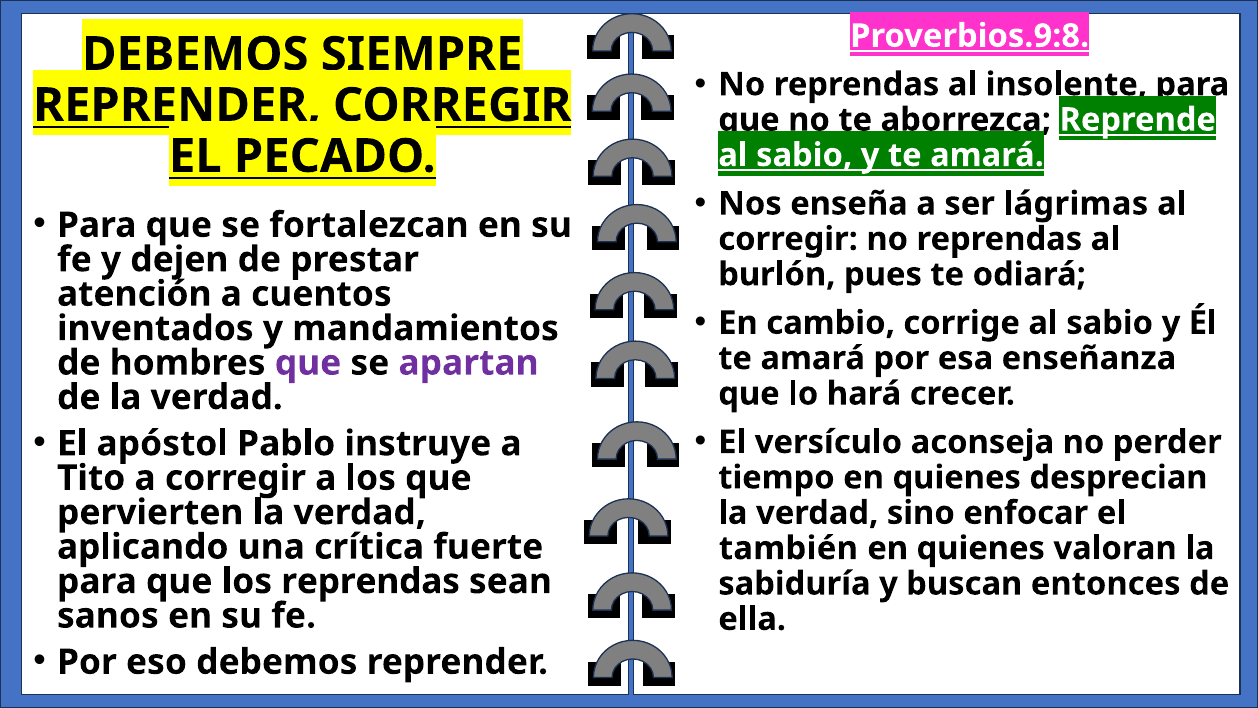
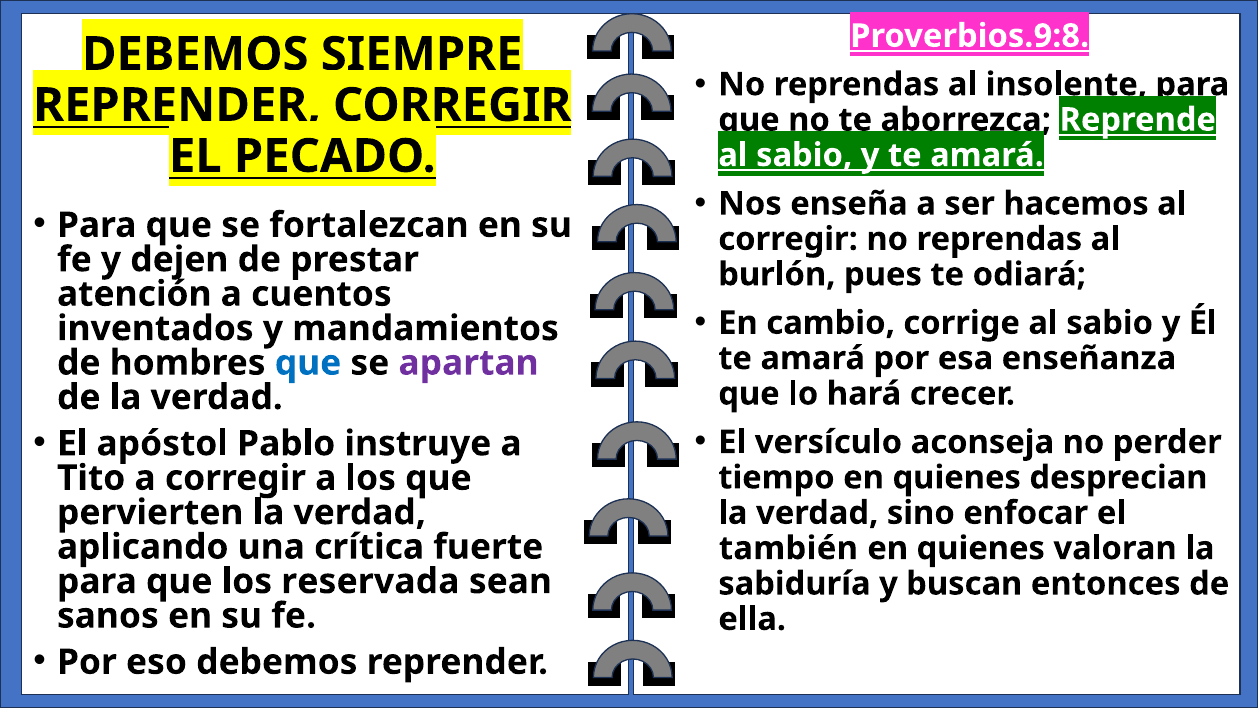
lágrimas: lágrimas -> hacemos
que at (308, 363) colour: purple -> blue
los reprendas: reprendas -> reservada
